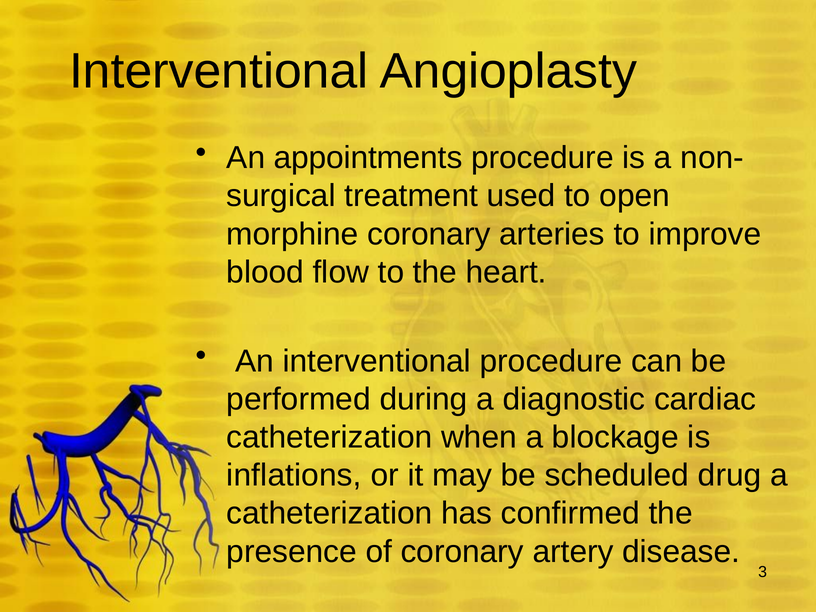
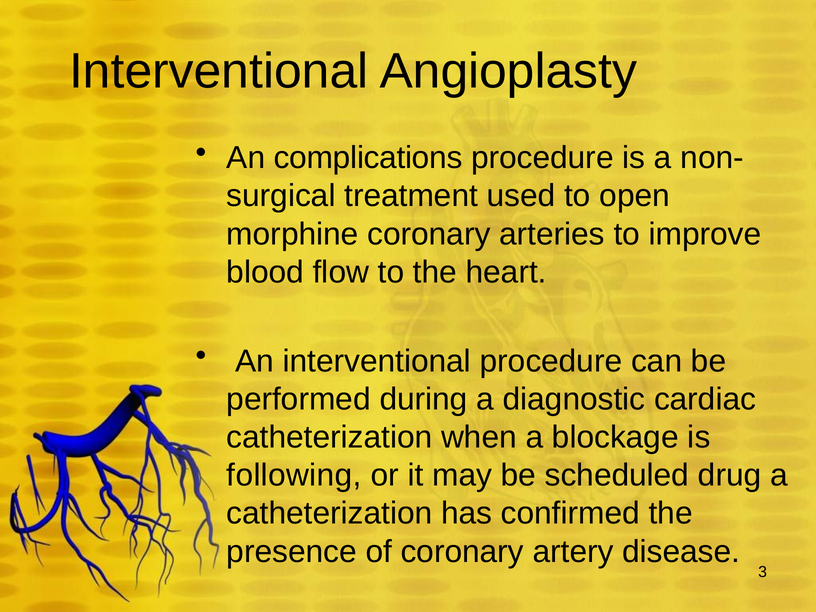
appointments: appointments -> complications
inflations: inflations -> following
